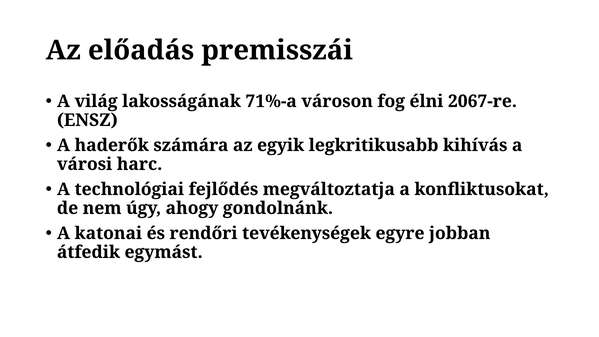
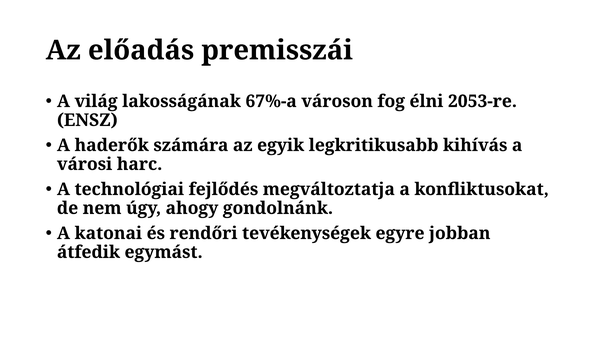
71%-a: 71%-a -> 67%-a
2067-re: 2067-re -> 2053-re
